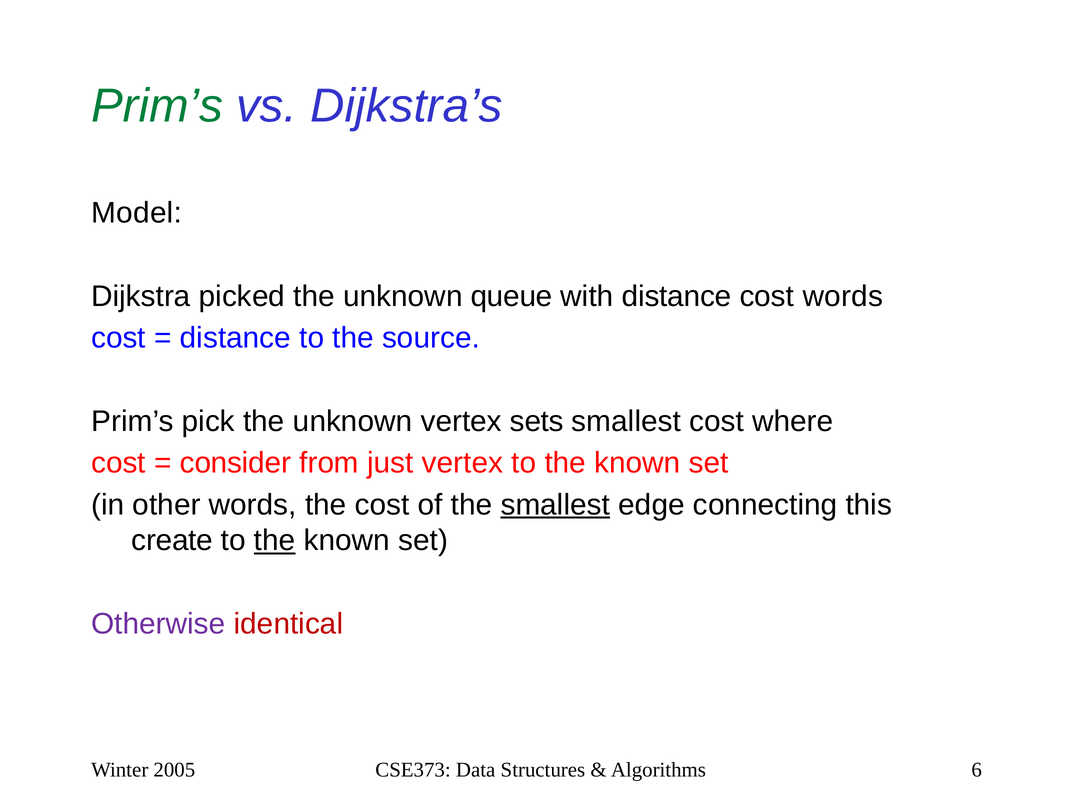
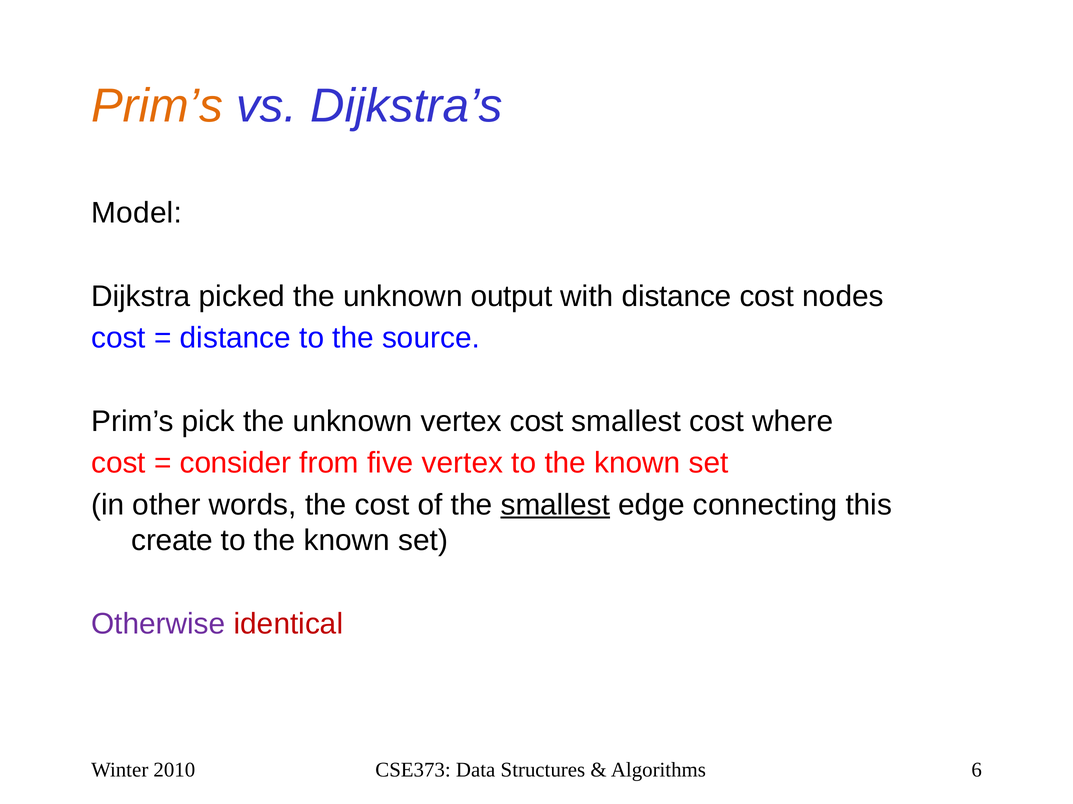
Prim’s at (157, 106) colour: green -> orange
queue: queue -> output
cost words: words -> nodes
vertex sets: sets -> cost
just: just -> five
the at (275, 541) underline: present -> none
2005: 2005 -> 2010
